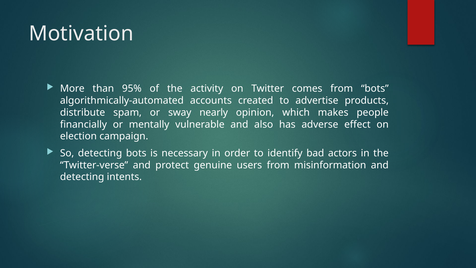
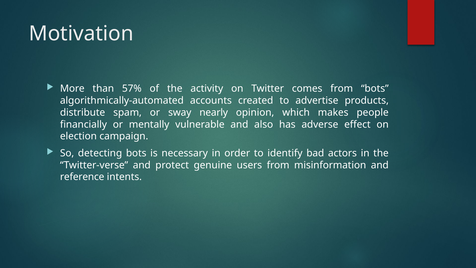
95%: 95% -> 57%
detecting at (82, 177): detecting -> reference
